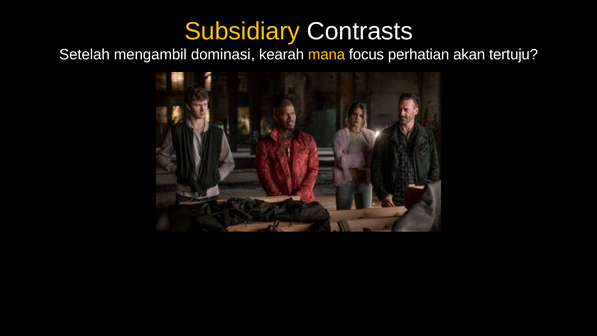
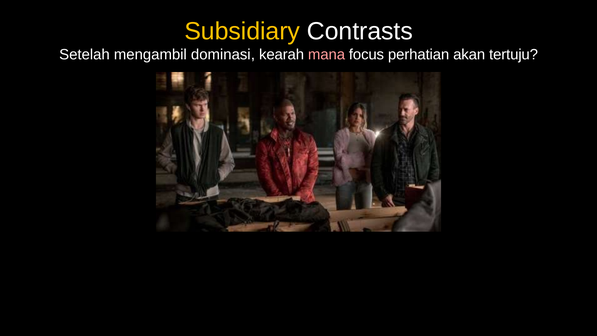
mana colour: yellow -> pink
